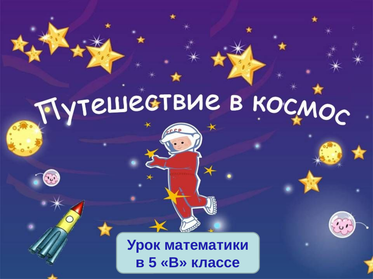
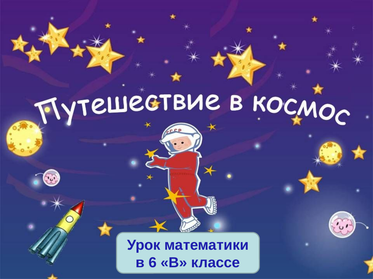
5: 5 -> 6
